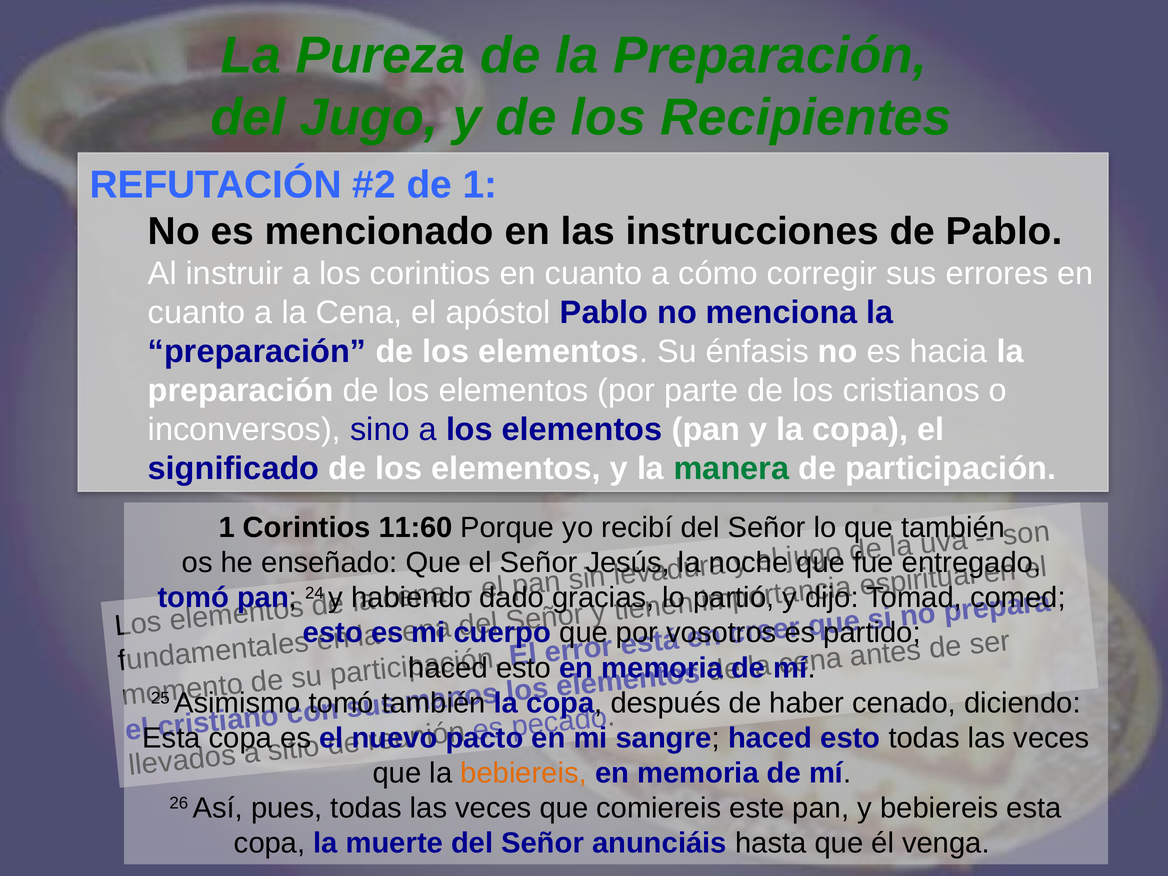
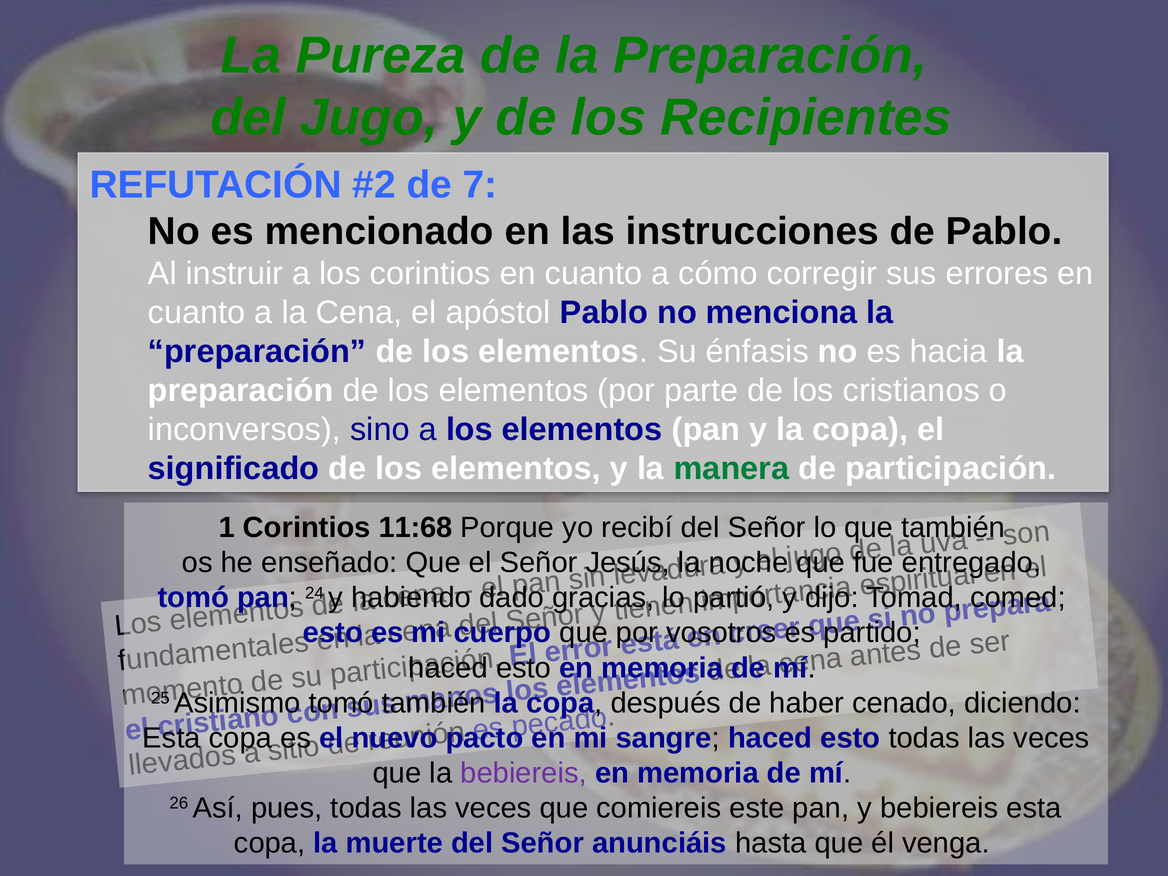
de 1: 1 -> 7
11:60: 11:60 -> 11:68
bebiereis at (524, 773) colour: orange -> purple
